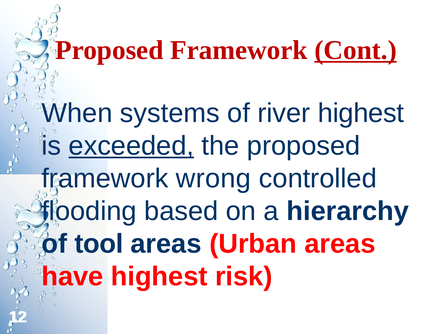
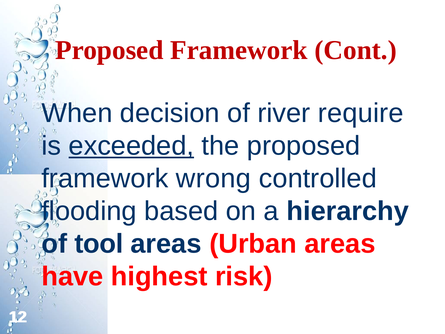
Cont underline: present -> none
systems: systems -> decision
river highest: highest -> require
